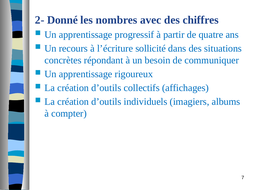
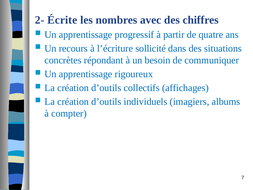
Donné: Donné -> Écrite
